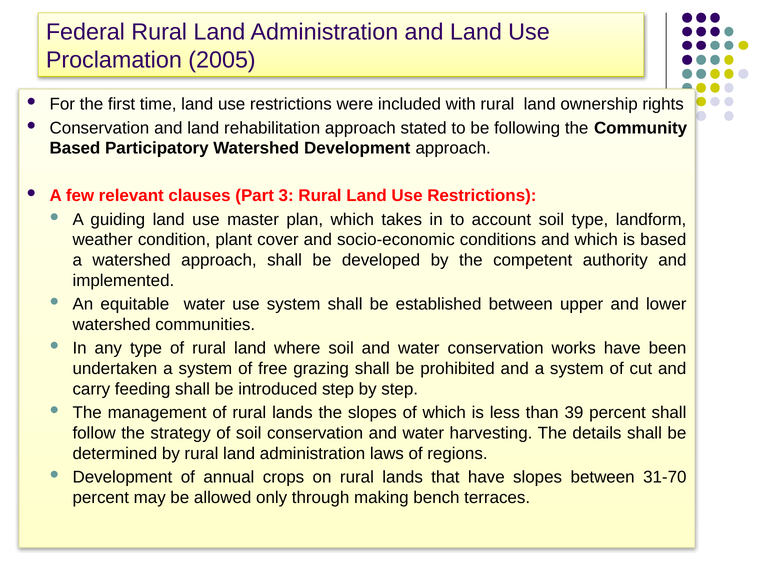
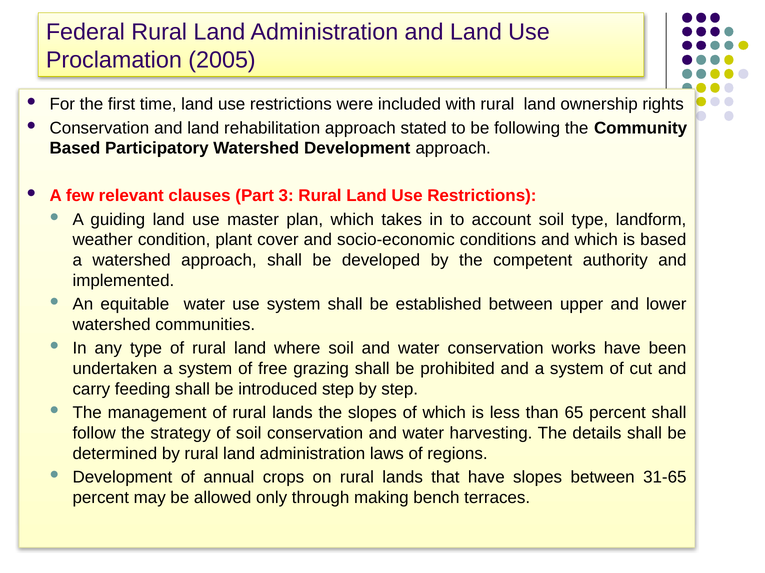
39: 39 -> 65
31-70: 31-70 -> 31-65
